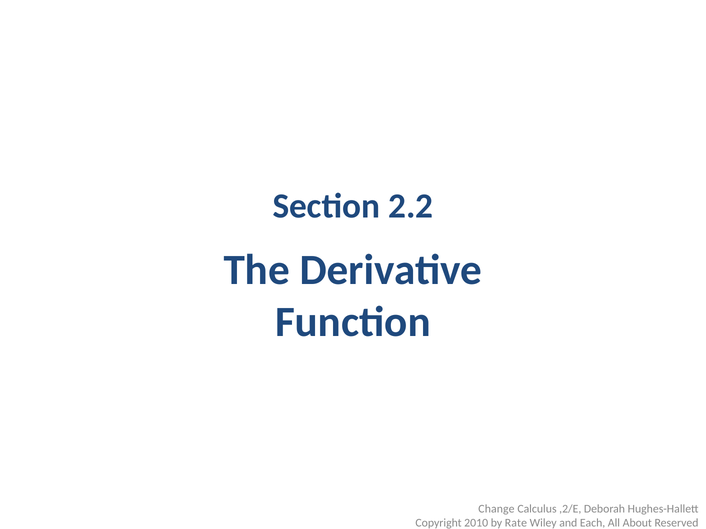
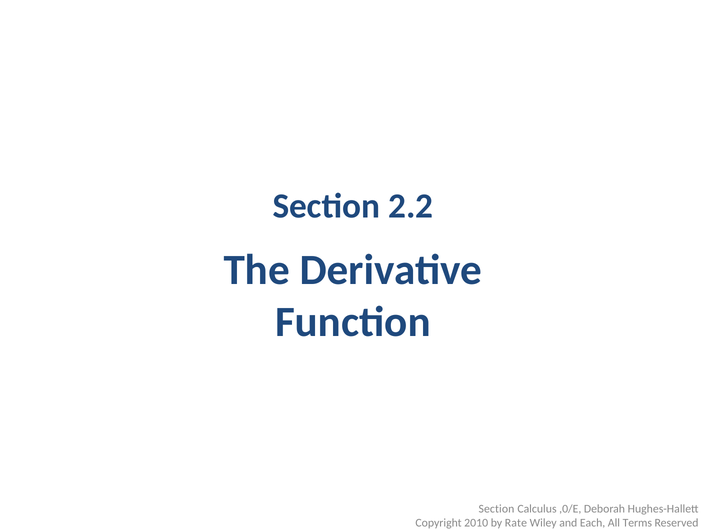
Change at (496, 509): Change -> Section
,2/E: ,2/E -> ,0/E
About: About -> Terms
